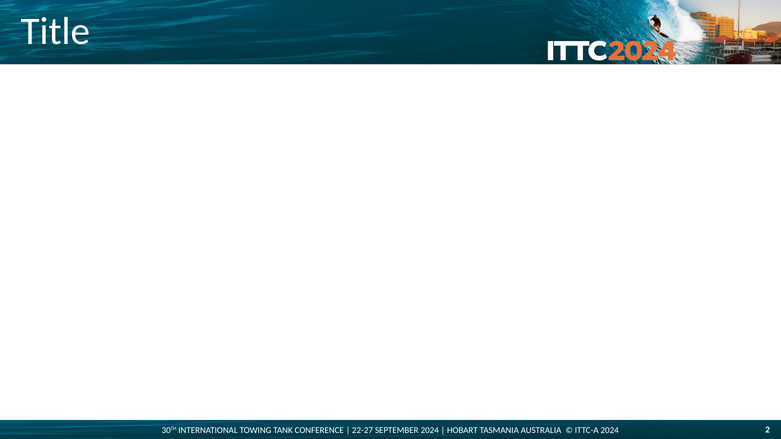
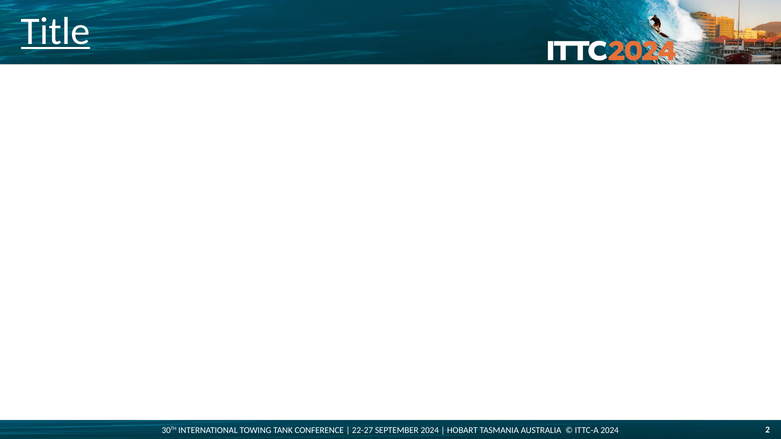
Title underline: none -> present
